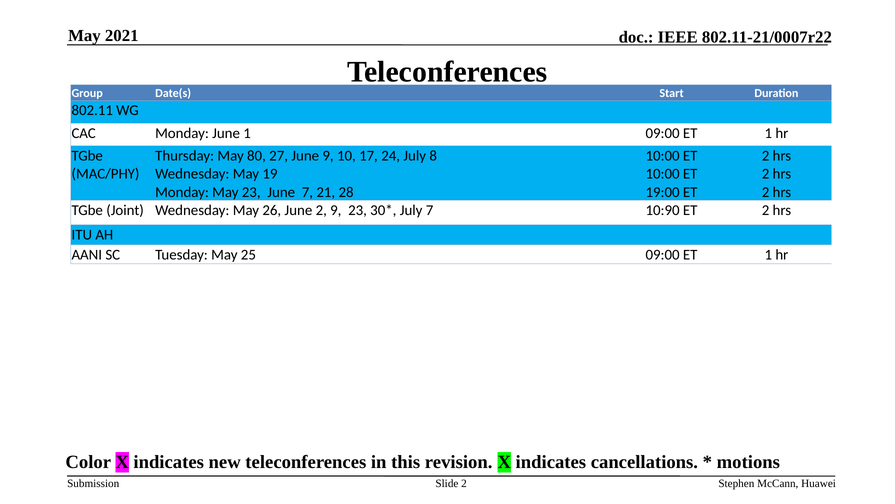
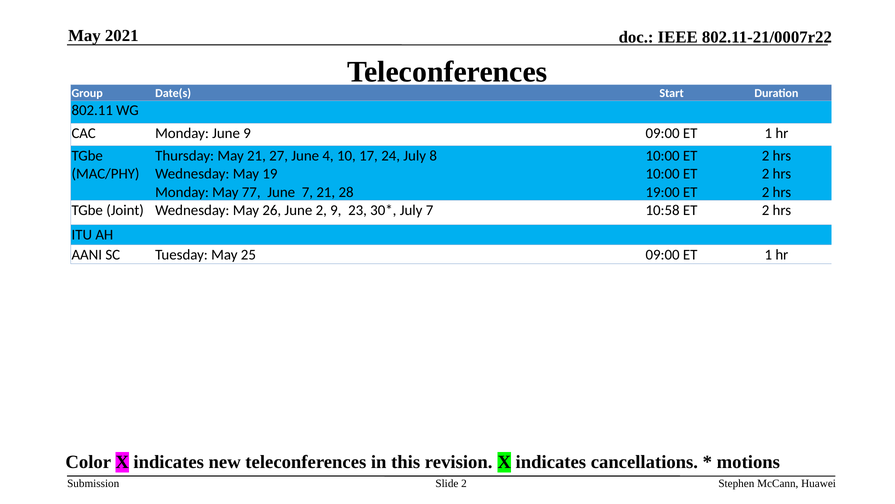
June 1: 1 -> 9
May 80: 80 -> 21
June 9: 9 -> 4
May 23: 23 -> 77
10:90: 10:90 -> 10:58
